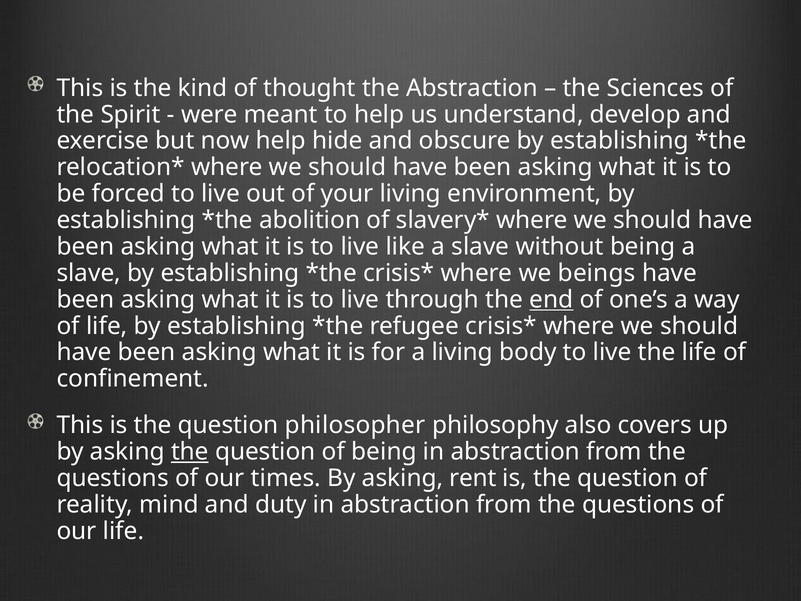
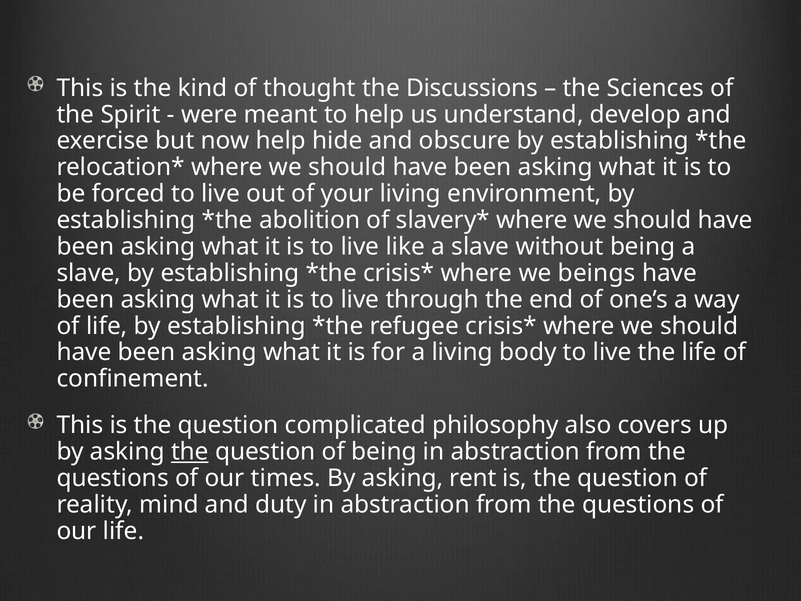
the Abstraction: Abstraction -> Discussions
end underline: present -> none
philosopher: philosopher -> complicated
